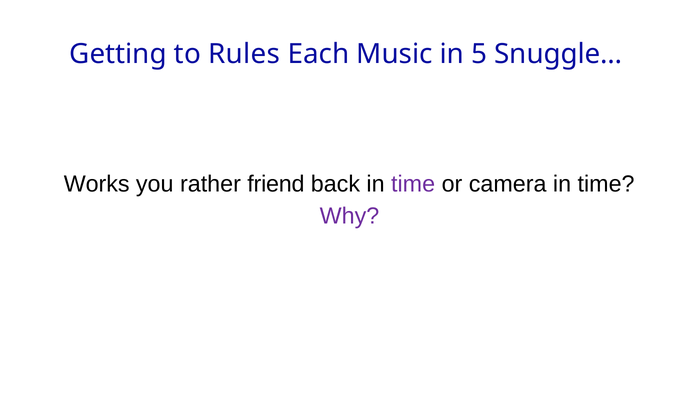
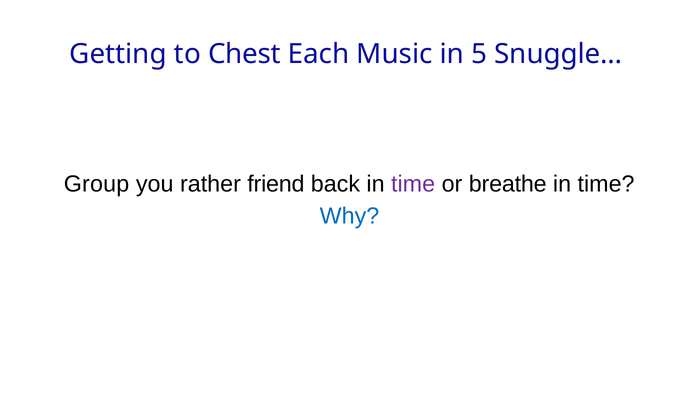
Rules: Rules -> Chest
Works: Works -> Group
camera: camera -> breathe
Why colour: purple -> blue
